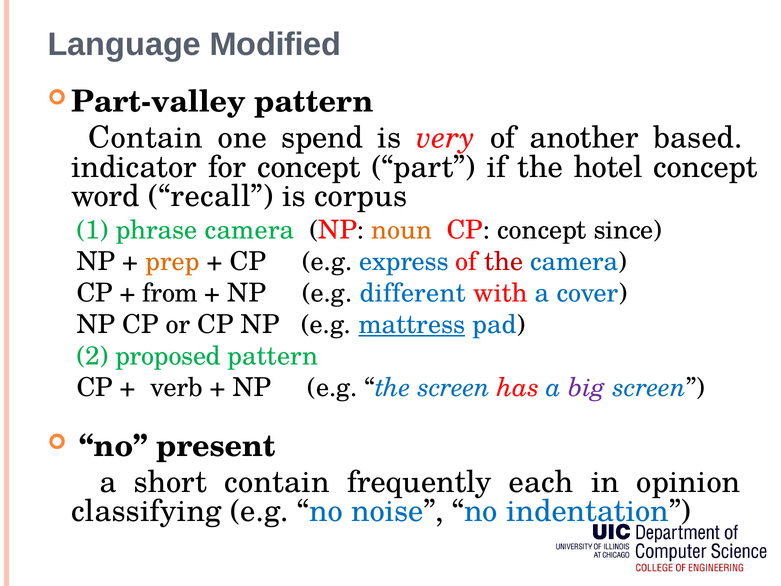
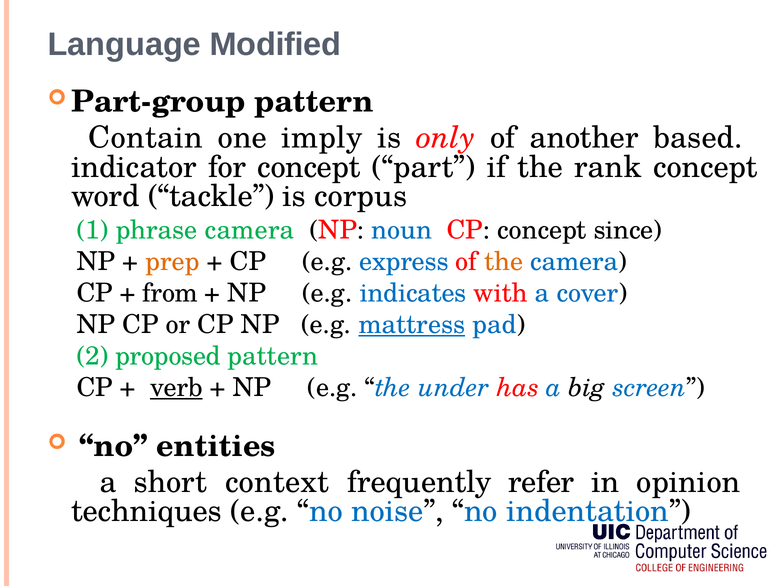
Part-valley: Part-valley -> Part-group
spend: spend -> imply
very: very -> only
hotel: hotel -> rank
recall: recall -> tackle
noun colour: orange -> blue
the at (504, 261) colour: red -> orange
different: different -> indicates
verb underline: none -> present
the screen: screen -> under
big colour: purple -> black
present: present -> entities
short contain: contain -> context
each: each -> refer
classifying: classifying -> techniques
